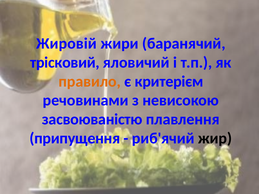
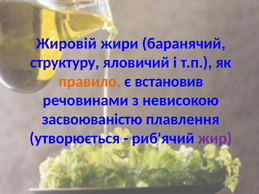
трісковий: трісковий -> структуру
критерієм: критерієм -> встановив
припущення: припущення -> утворюється
жир colour: black -> purple
